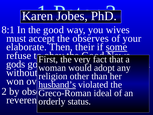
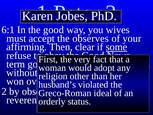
8:1: 8:1 -> 6:1
elaborate: elaborate -> affirming
their: their -> clear
gods: gods -> term
husband’s underline: present -> none
